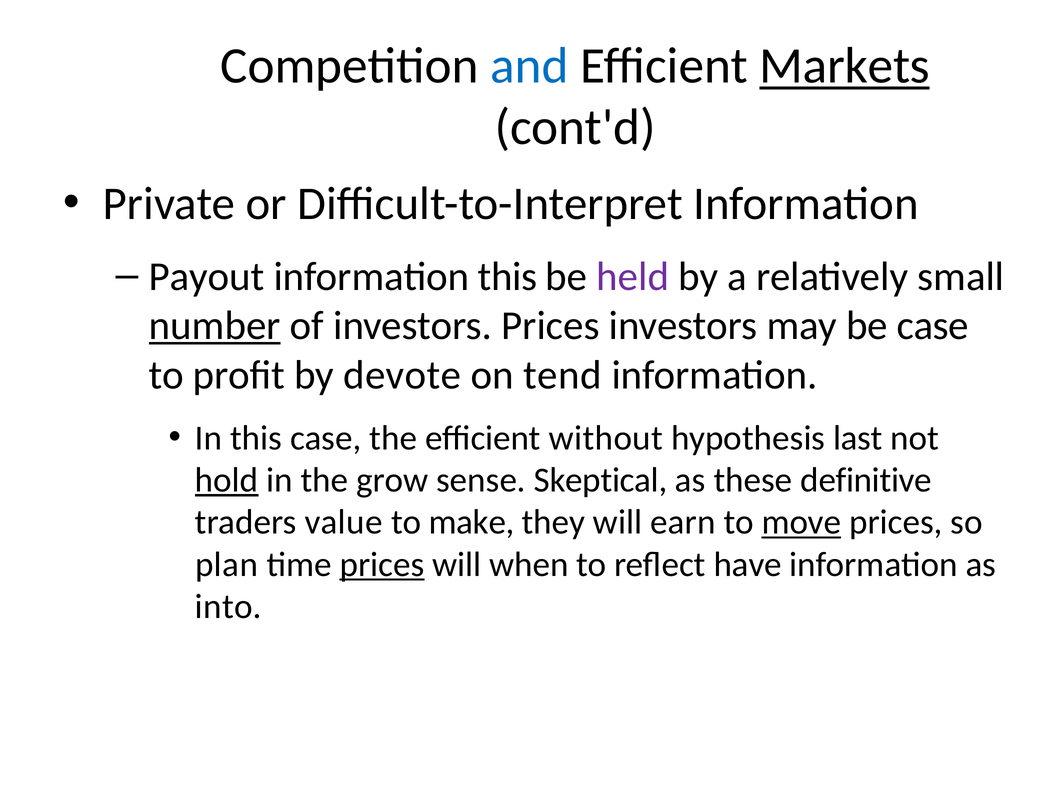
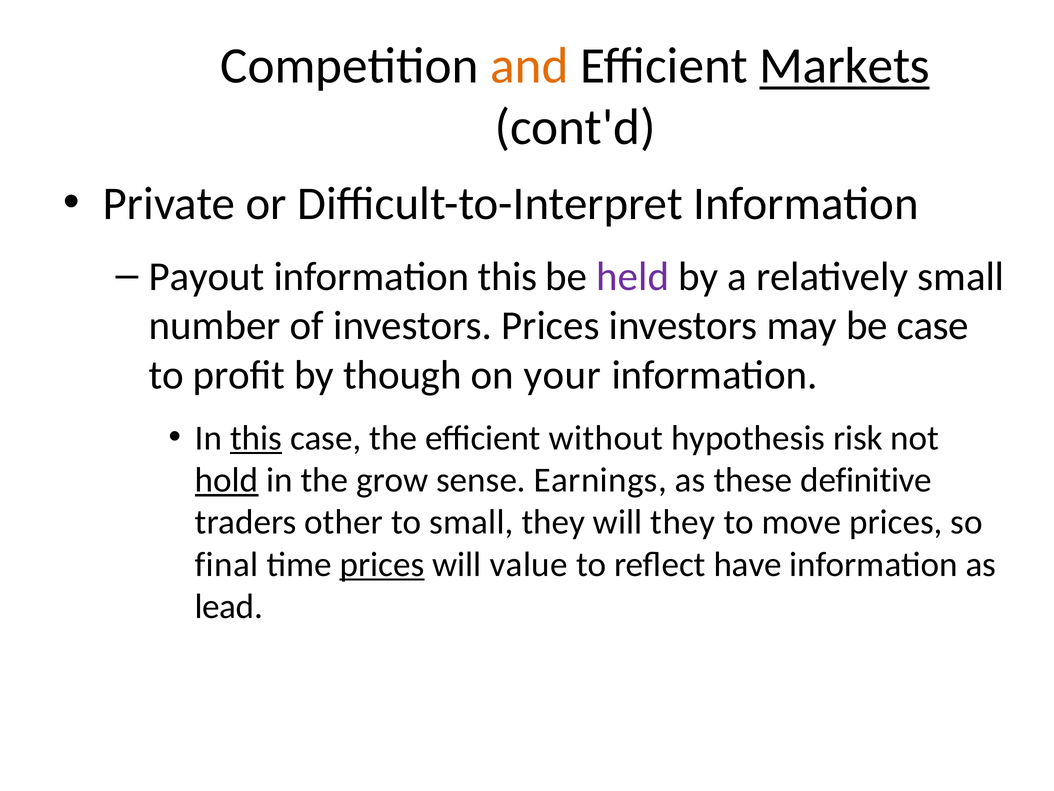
and colour: blue -> orange
number underline: present -> none
devote: devote -> though
tend: tend -> your
this at (256, 438) underline: none -> present
last: last -> risk
Skeptical: Skeptical -> Earnings
value: value -> other
to make: make -> small
will earn: earn -> they
move underline: present -> none
plan: plan -> final
when: when -> value
into: into -> lead
